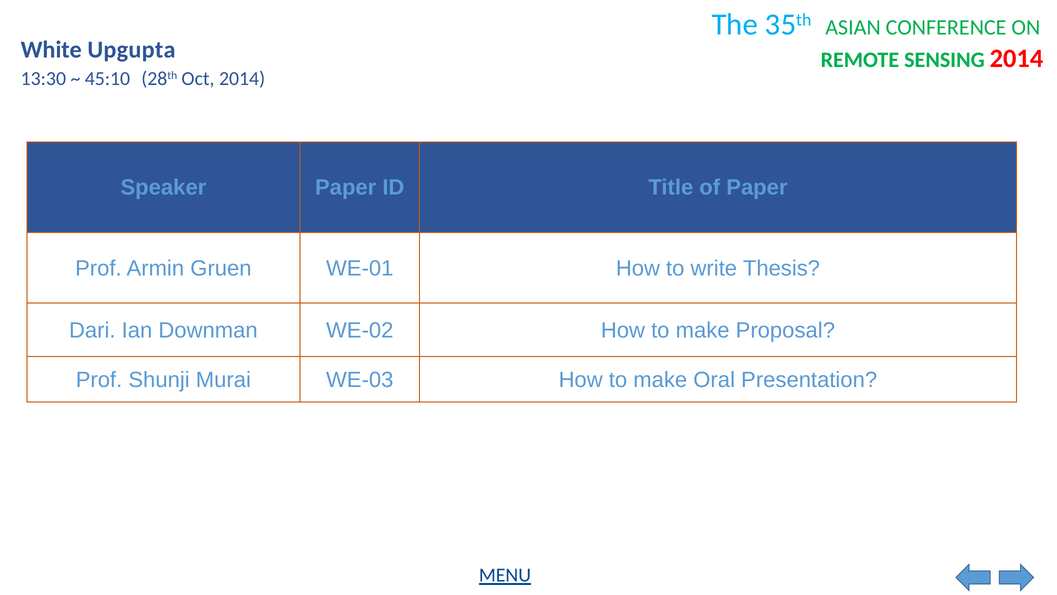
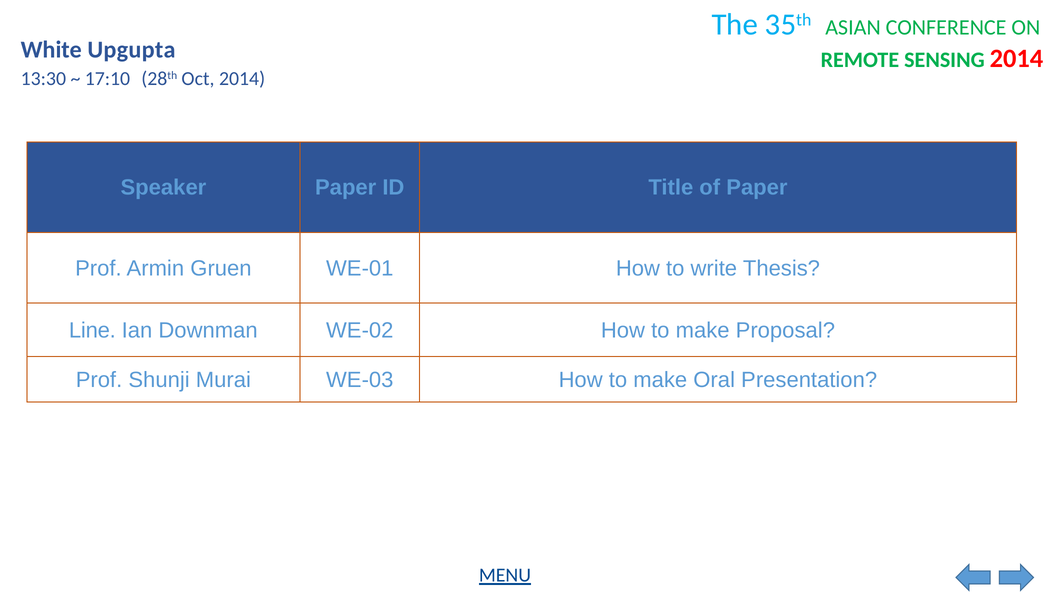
45:10: 45:10 -> 17:10
Dari: Dari -> Line
